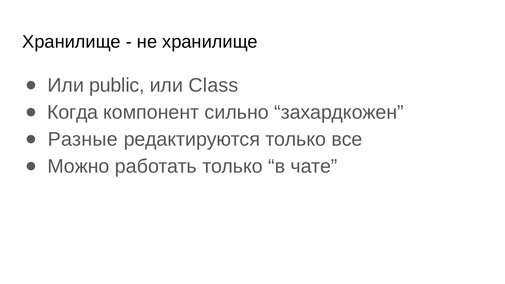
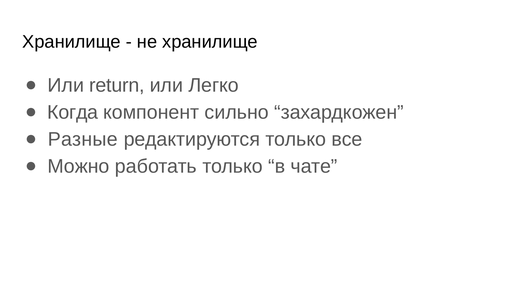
public: public -> return
Class: Class -> Легко
